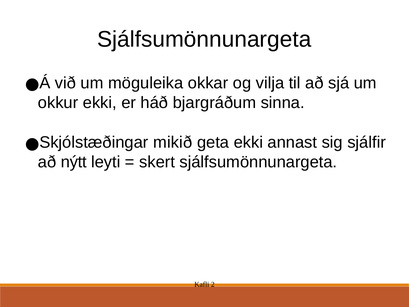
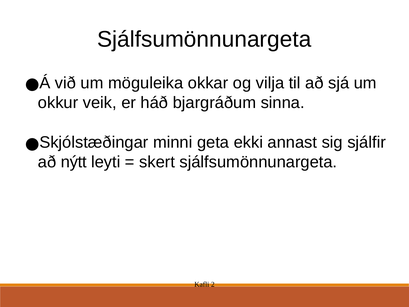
okkur ekki: ekki -> veik
mikið: mikið -> minni
